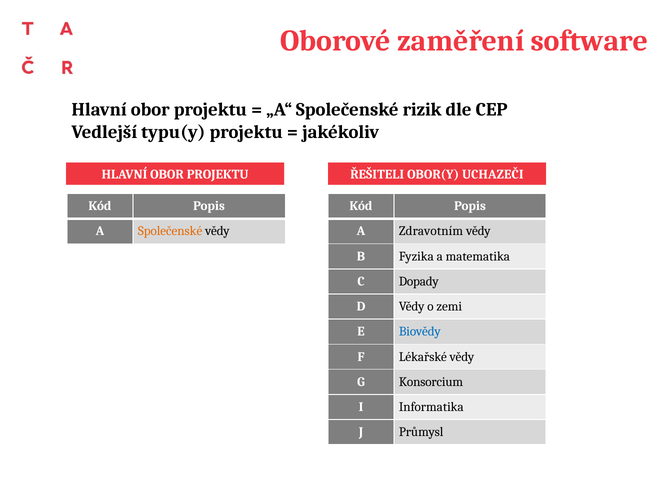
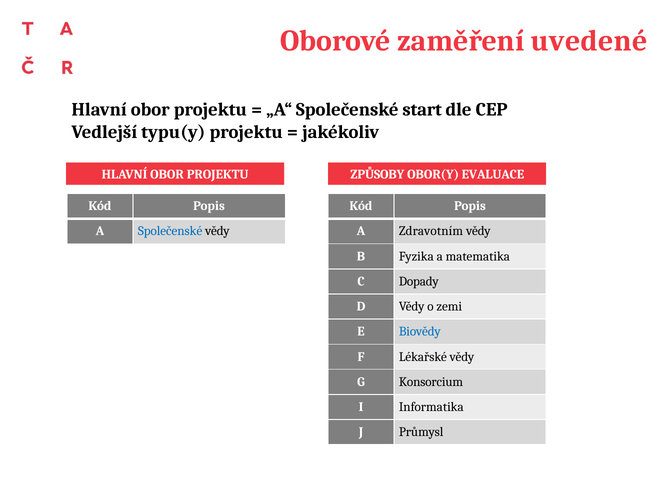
software: software -> uvedené
rizik: rizik -> start
ŘEŠITELI: ŘEŠITELI -> ZPŮSOBY
UCHAZEČI: UCHAZEČI -> EVALUACE
Společenské at (170, 231) colour: orange -> blue
